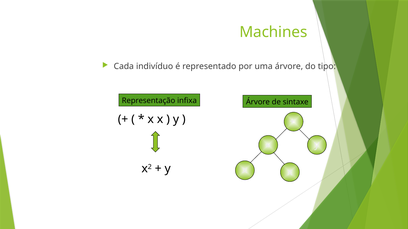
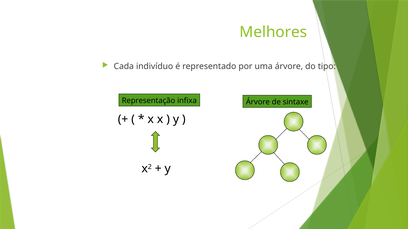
Machines: Machines -> Melhores
